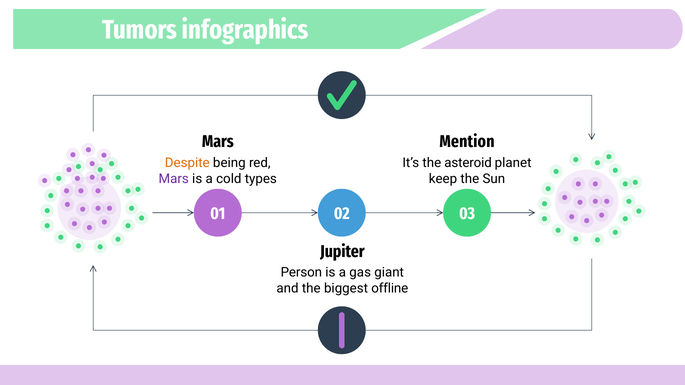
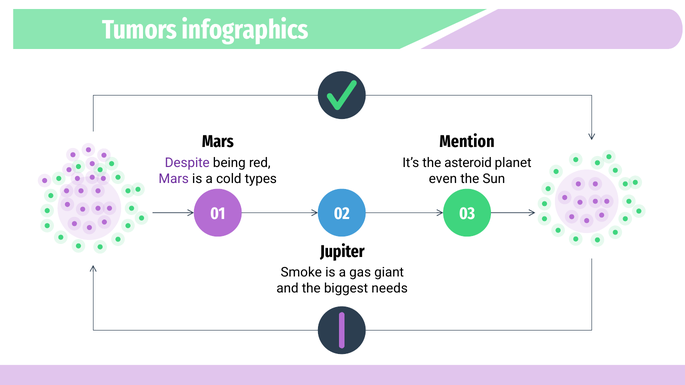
Despite colour: orange -> purple
keep: keep -> even
Person: Person -> Smoke
offline: offline -> needs
